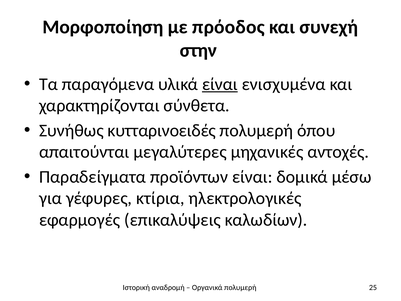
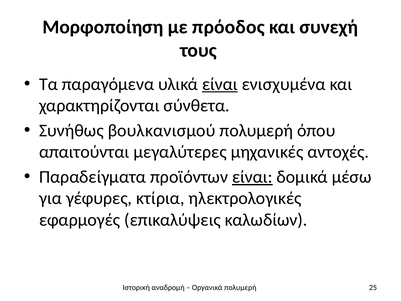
στην: στην -> τους
κυτταρινοειδές: κυτταρινοειδές -> βουλκανισμού
είναι at (252, 177) underline: none -> present
